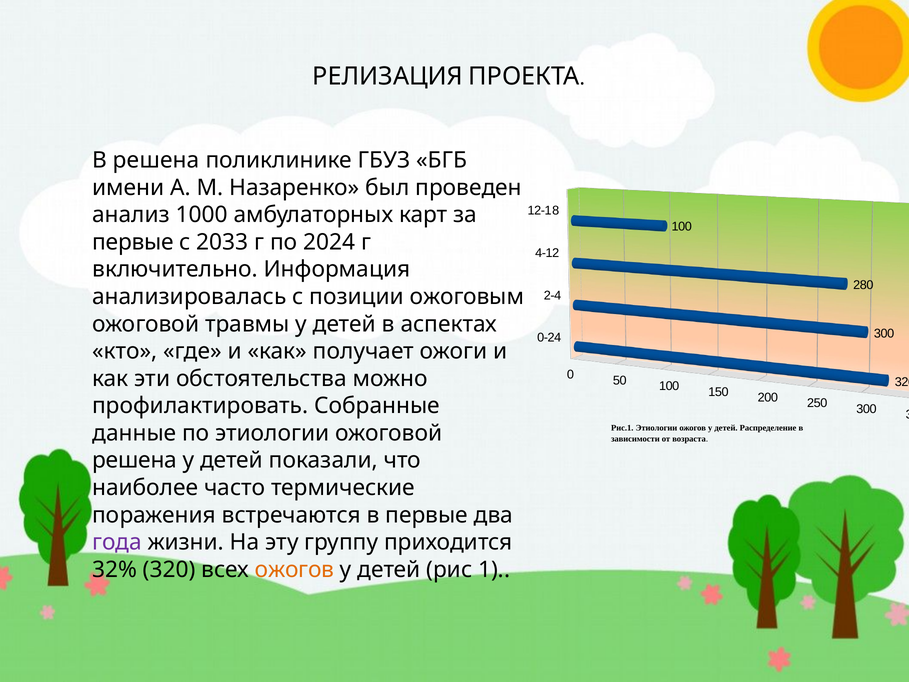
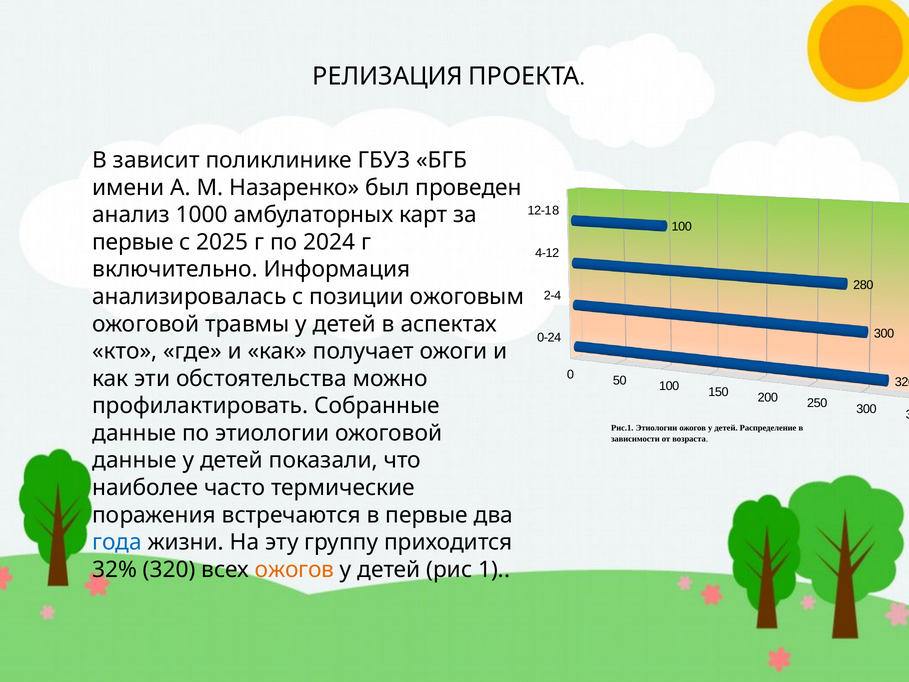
В решена: решена -> зависит
2033: 2033 -> 2025
решена at (135, 460): решена -> данные
года colour: purple -> blue
